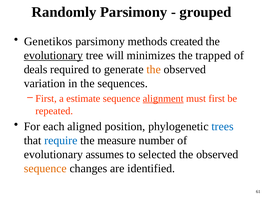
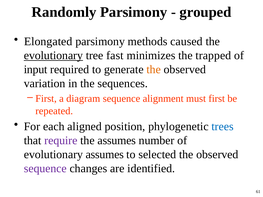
Genetikos: Genetikos -> Elongated
created: created -> caused
will: will -> fast
deals: deals -> input
estimate: estimate -> diagram
alignment underline: present -> none
require colour: blue -> purple
the measure: measure -> assumes
sequence at (45, 169) colour: orange -> purple
